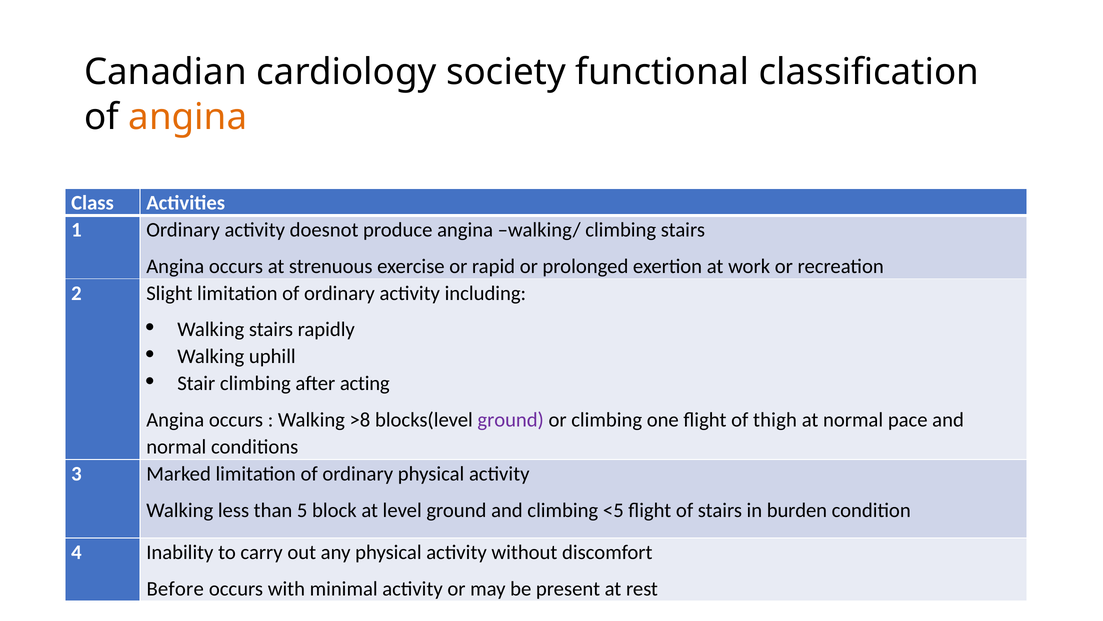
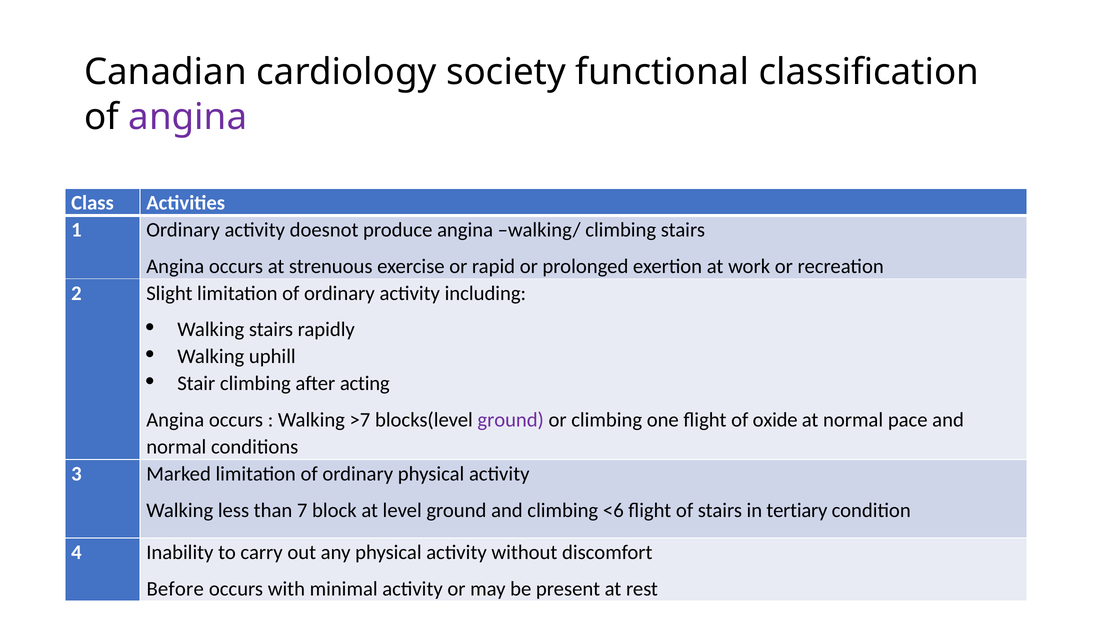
angina at (188, 117) colour: orange -> purple
>8: >8 -> >7
thigh: thigh -> oxide
5: 5 -> 7
<5: <5 -> <6
burden: burden -> tertiary
